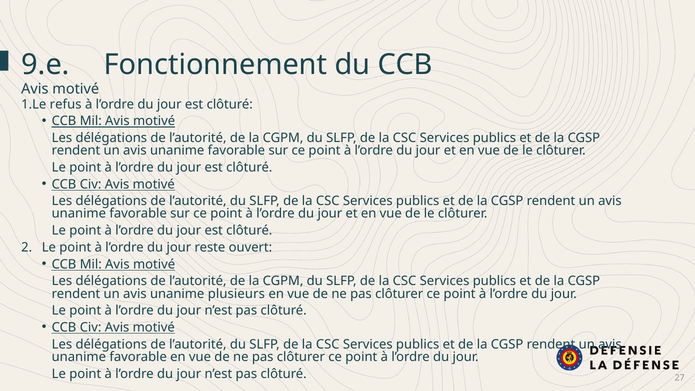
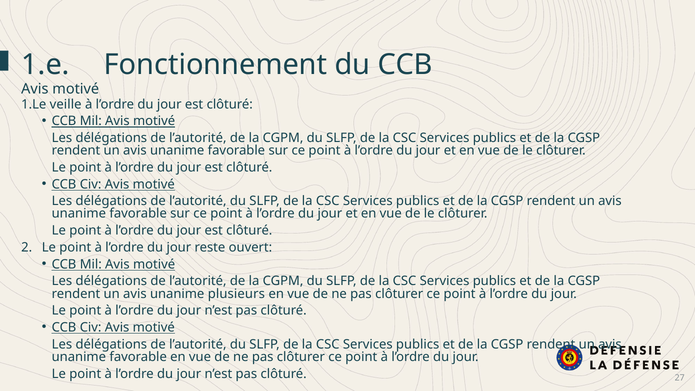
9.e: 9.e -> 1.e
refus: refus -> veille
